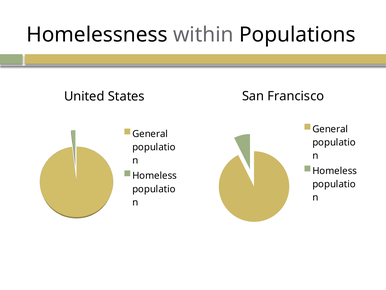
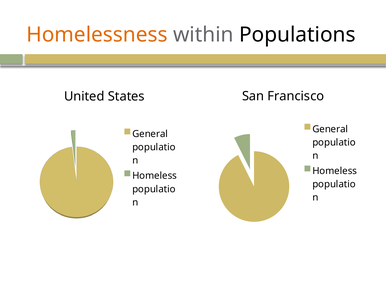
Homelessness colour: black -> orange
